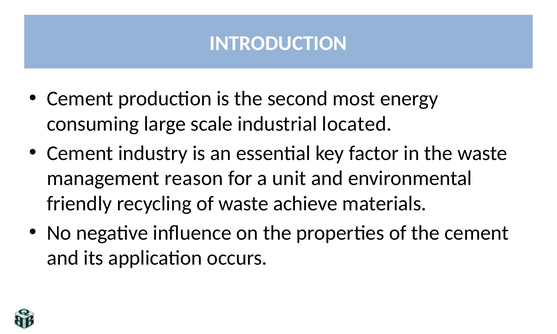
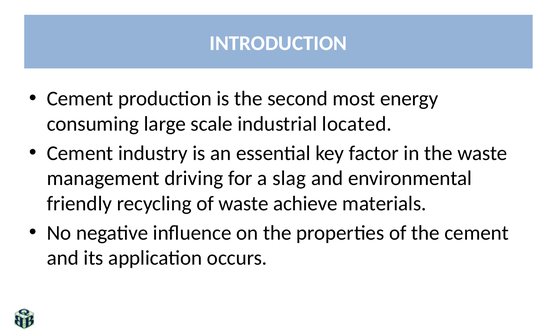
reason: reason -> driving
unit: unit -> slag
